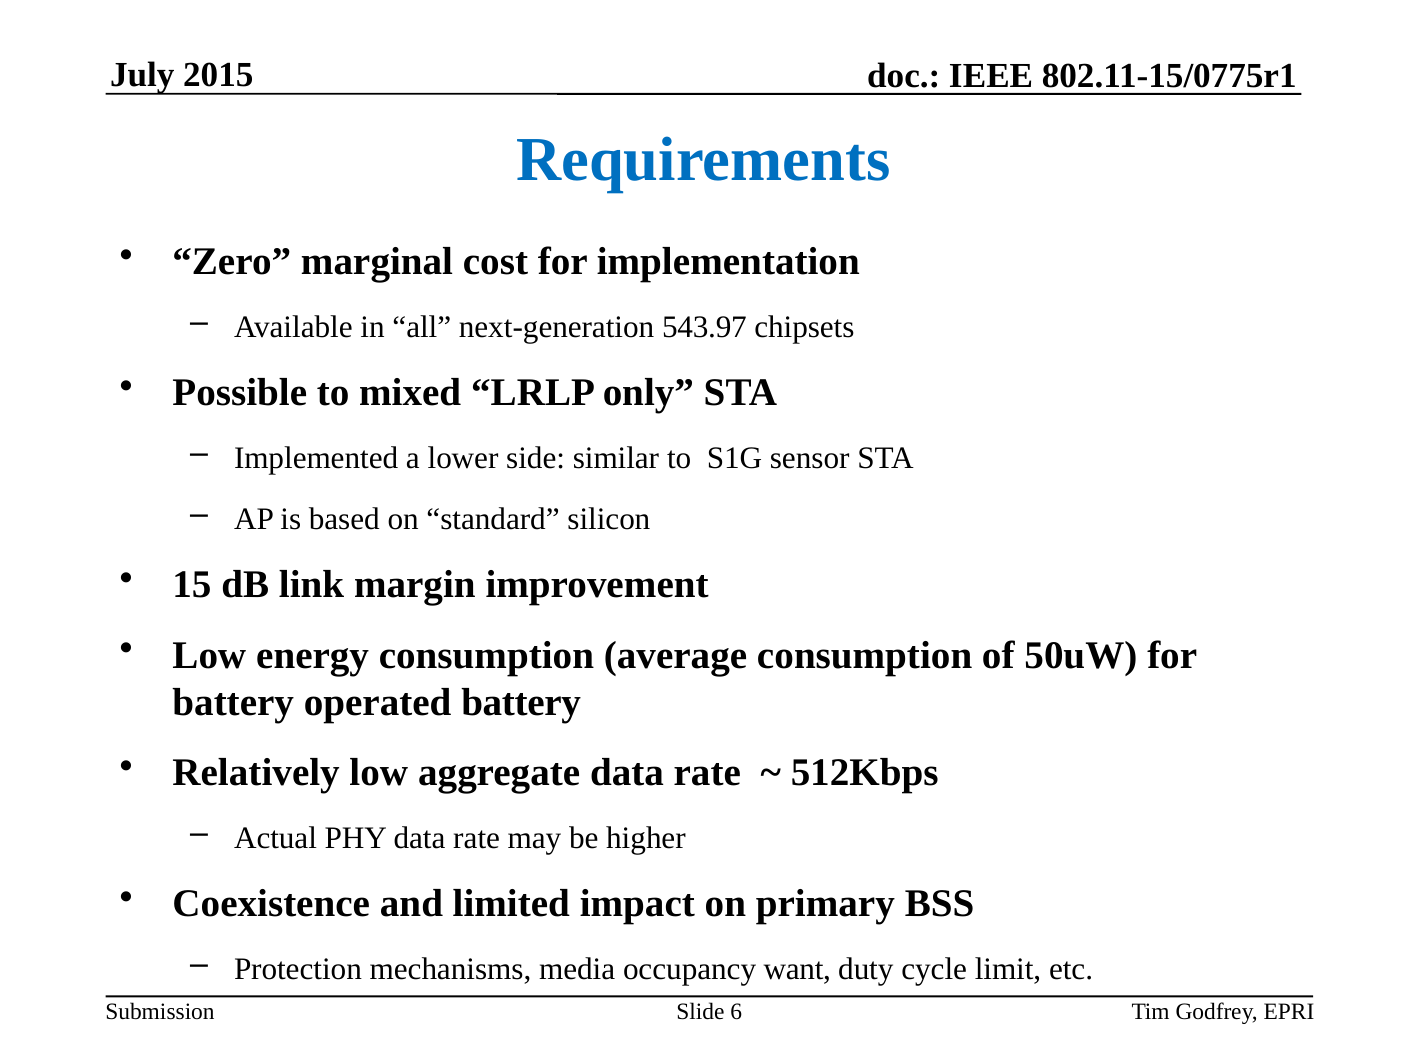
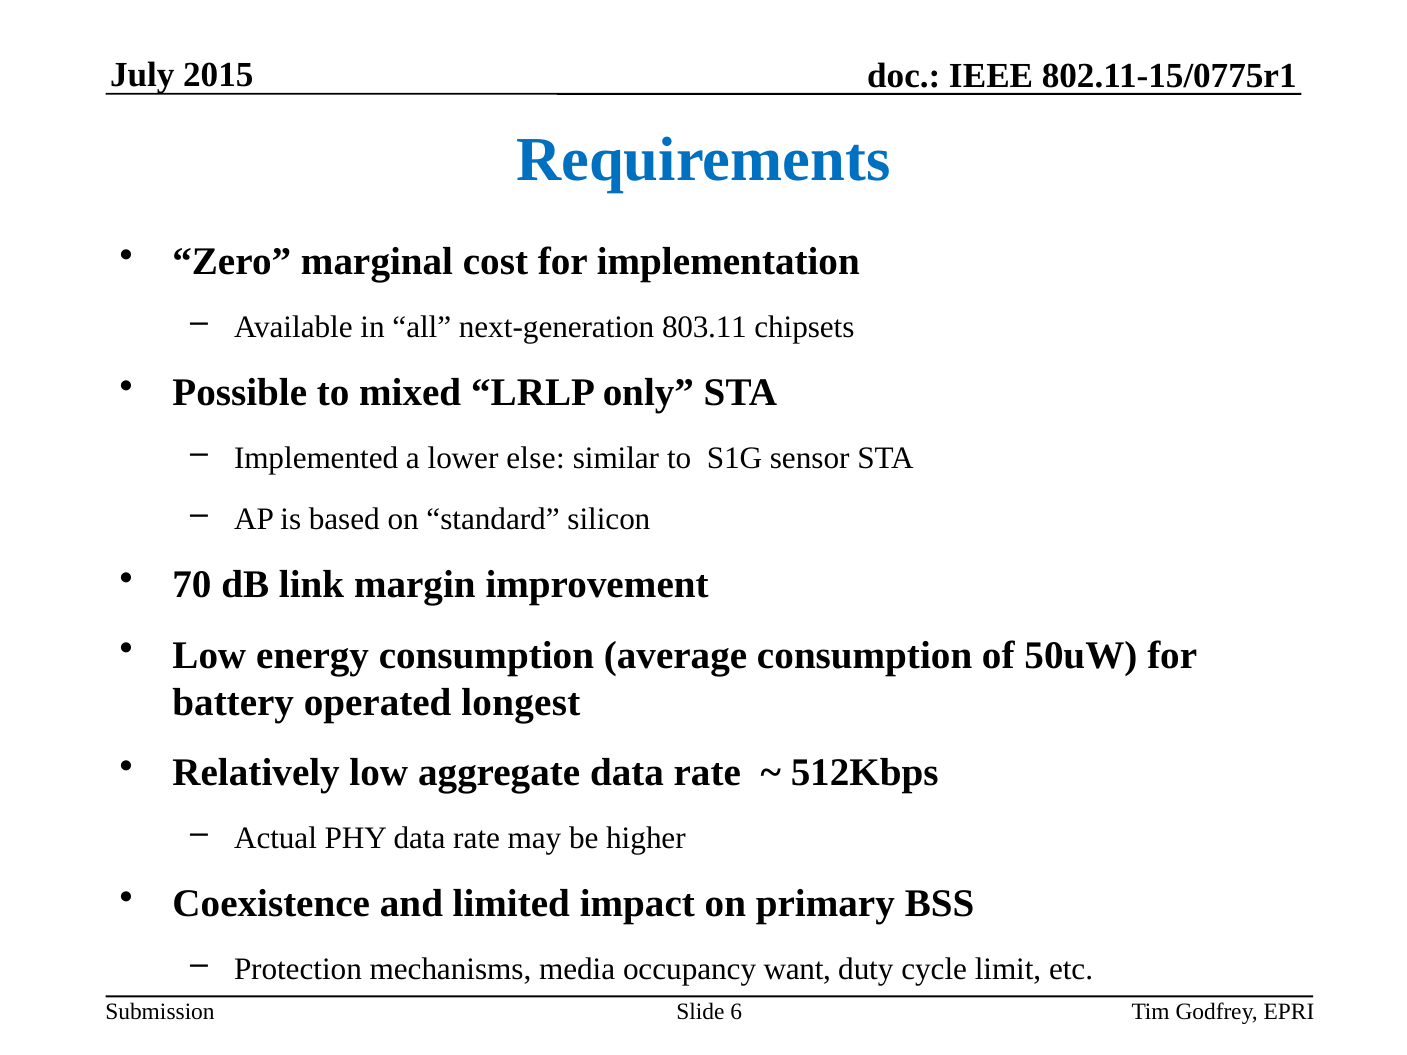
543.97: 543.97 -> 803.11
side: side -> else
15: 15 -> 70
operated battery: battery -> longest
